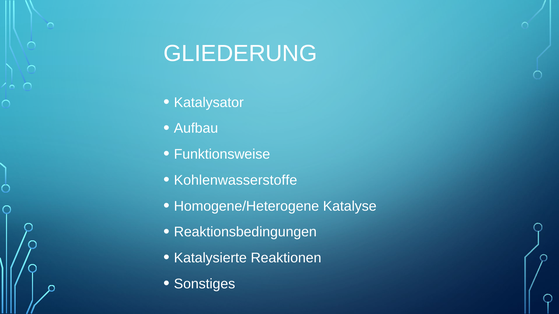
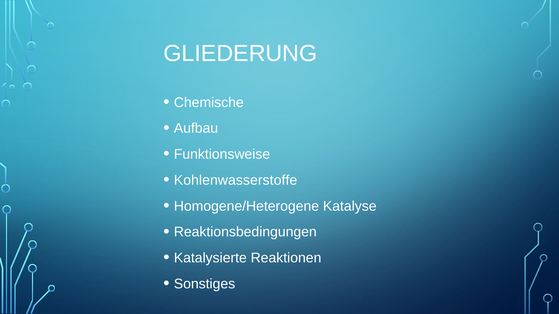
Katalysator: Katalysator -> Chemische
